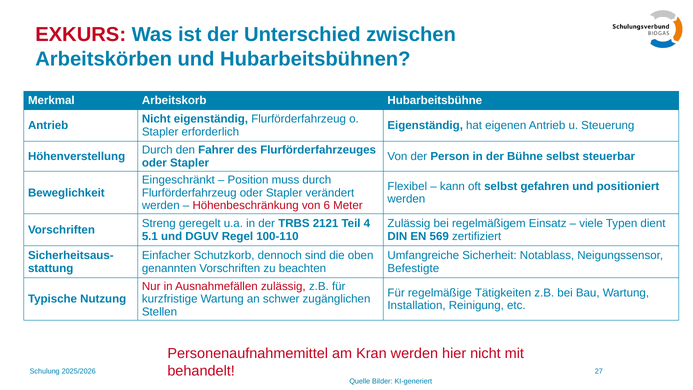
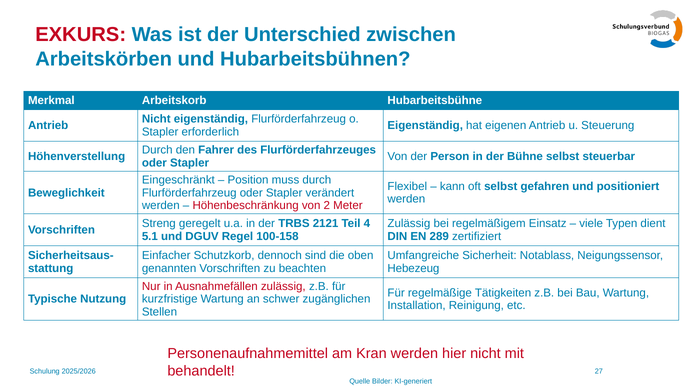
6: 6 -> 2
100-110: 100-110 -> 100-158
569: 569 -> 289
Befestigte: Befestigte -> Hebezeug
